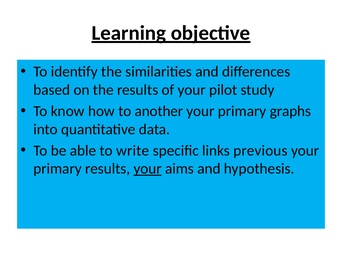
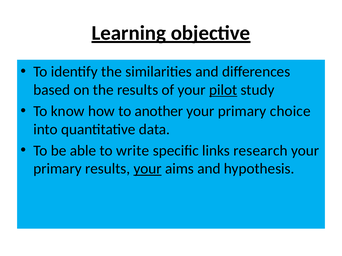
pilot underline: none -> present
graphs: graphs -> choice
previous: previous -> research
